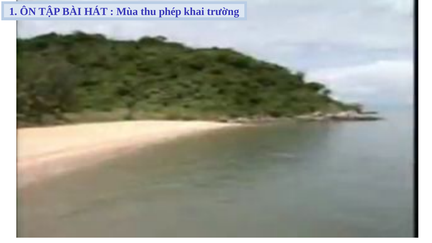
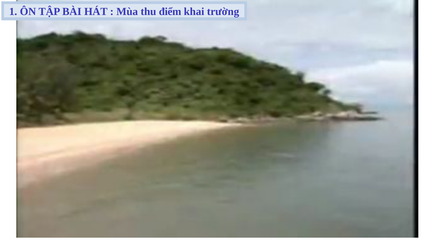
phép: phép -> điểm
